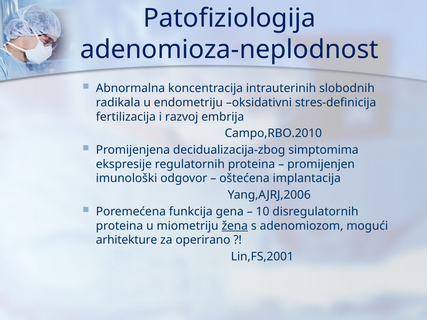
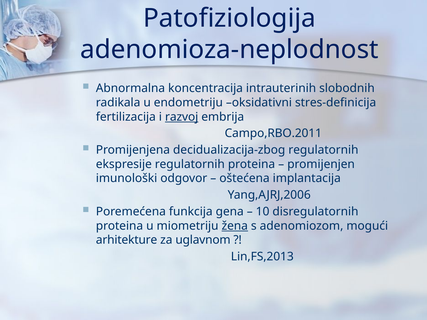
razvoj underline: none -> present
Campo,RBO.2010: Campo,RBO.2010 -> Campo,RBO.2011
decidualizacija-zbog simptomima: simptomima -> regulatornih
operirano: operirano -> uglavnom
Lin,FS,2001: Lin,FS,2001 -> Lin,FS,2013
